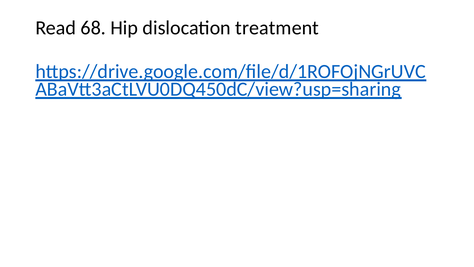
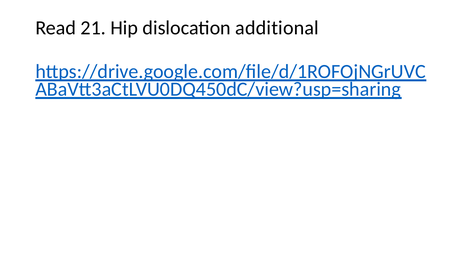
68: 68 -> 21
treatment: treatment -> additional
